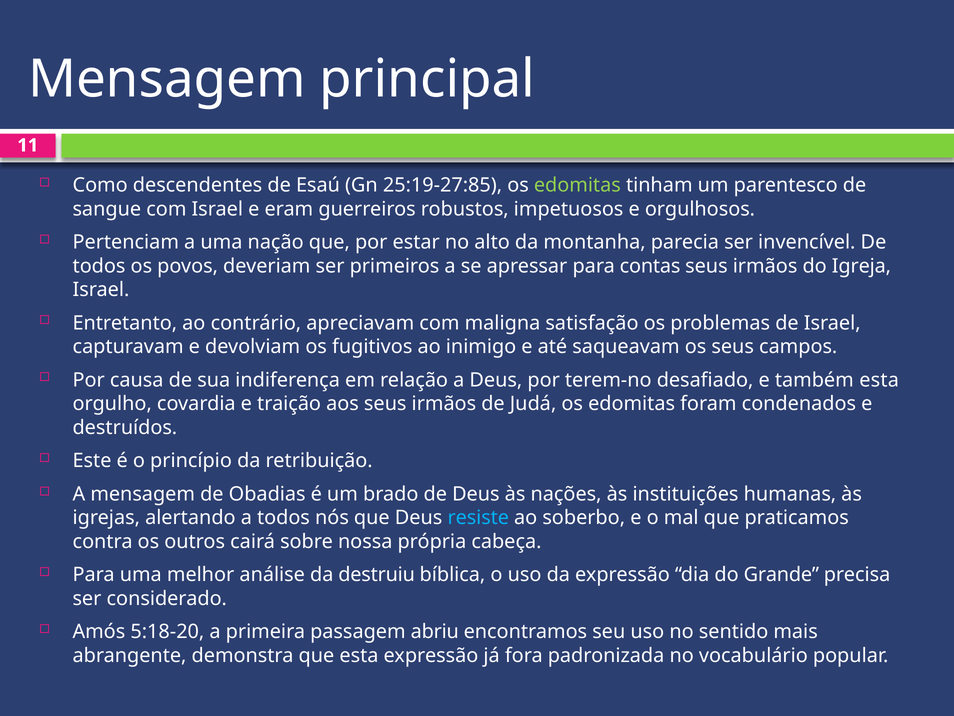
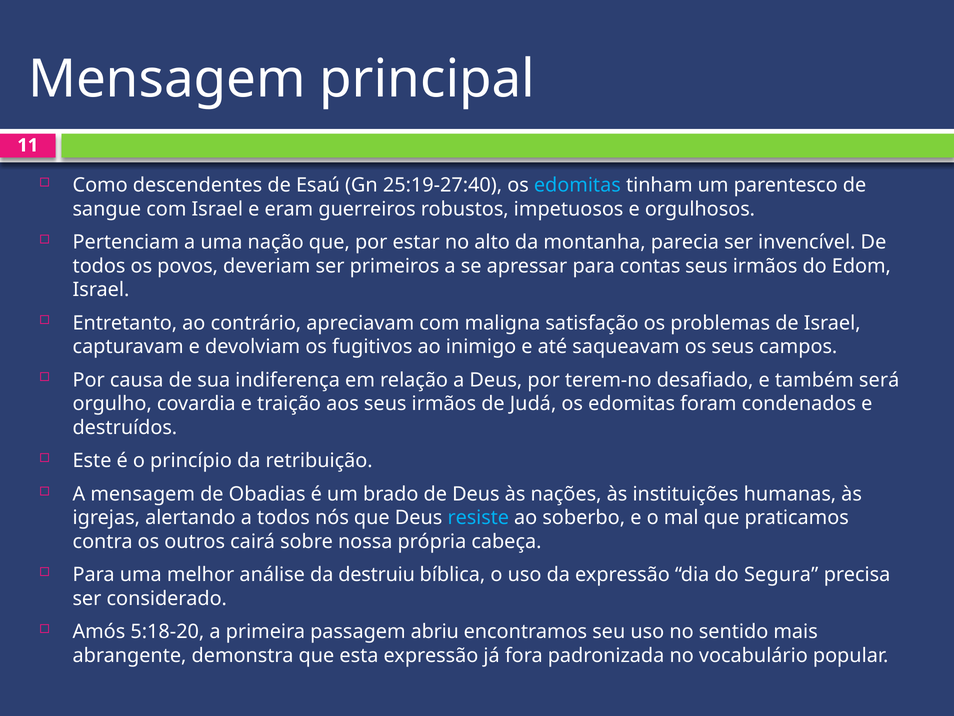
25:19-27:85: 25:19-27:85 -> 25:19-27:40
edomitas at (577, 185) colour: light green -> light blue
Igreja: Igreja -> Edom
também esta: esta -> será
Grande: Grande -> Segura
